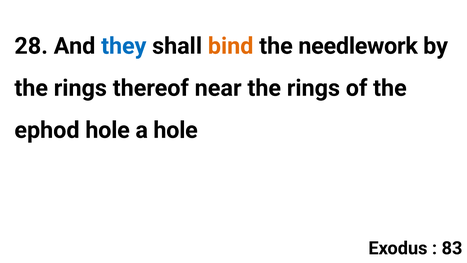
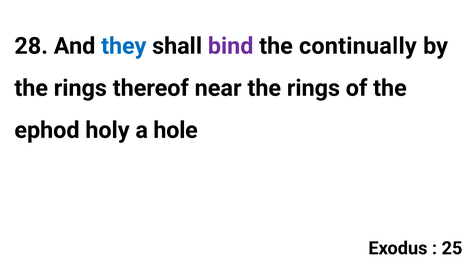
bind colour: orange -> purple
needlework: needlework -> continually
ephod hole: hole -> holy
83: 83 -> 25
